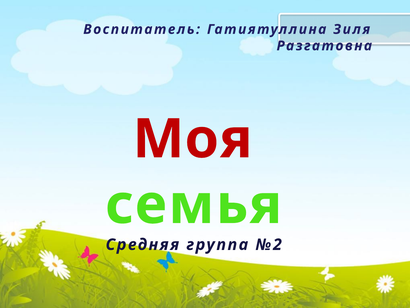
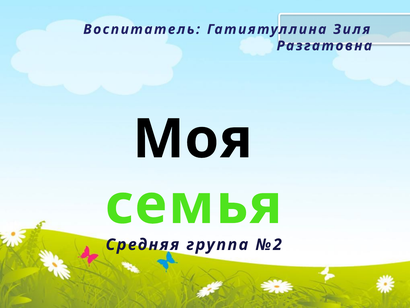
Моя colour: red -> black
